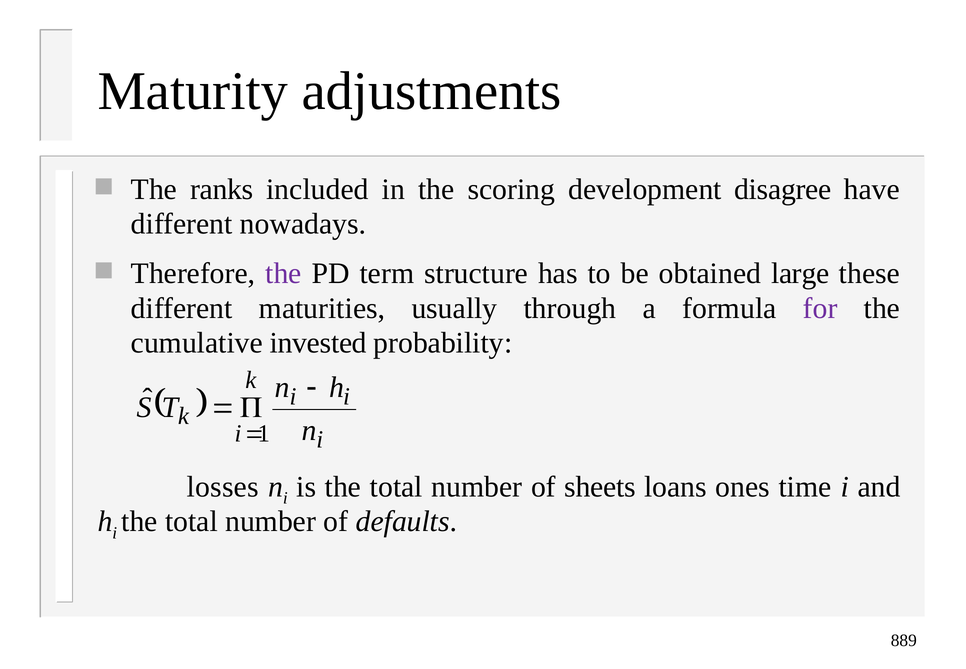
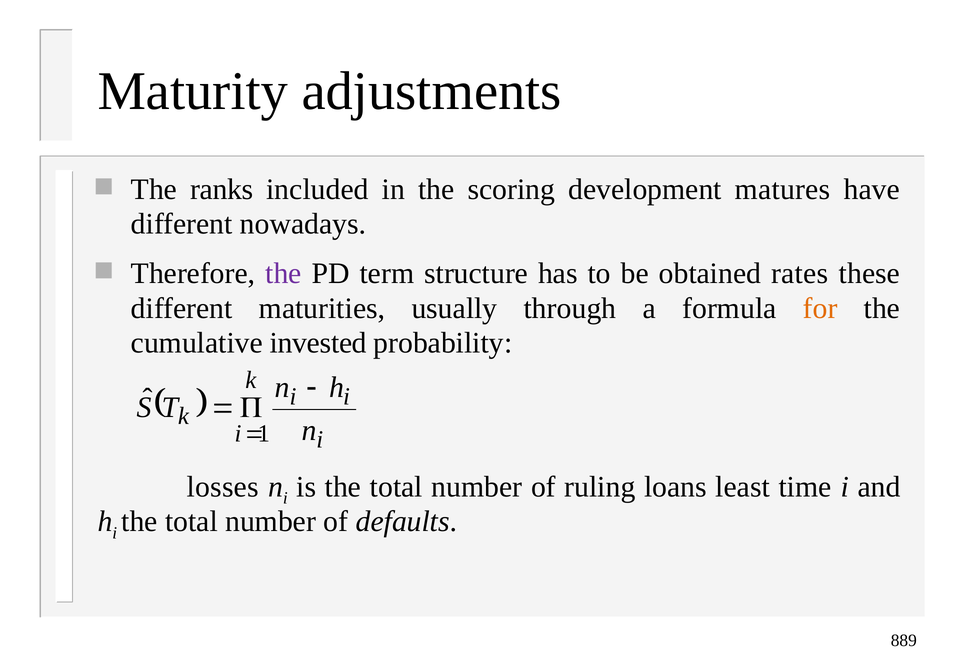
disagree: disagree -> matures
large: large -> rates
for colour: purple -> orange
sheets: sheets -> ruling
ones: ones -> least
